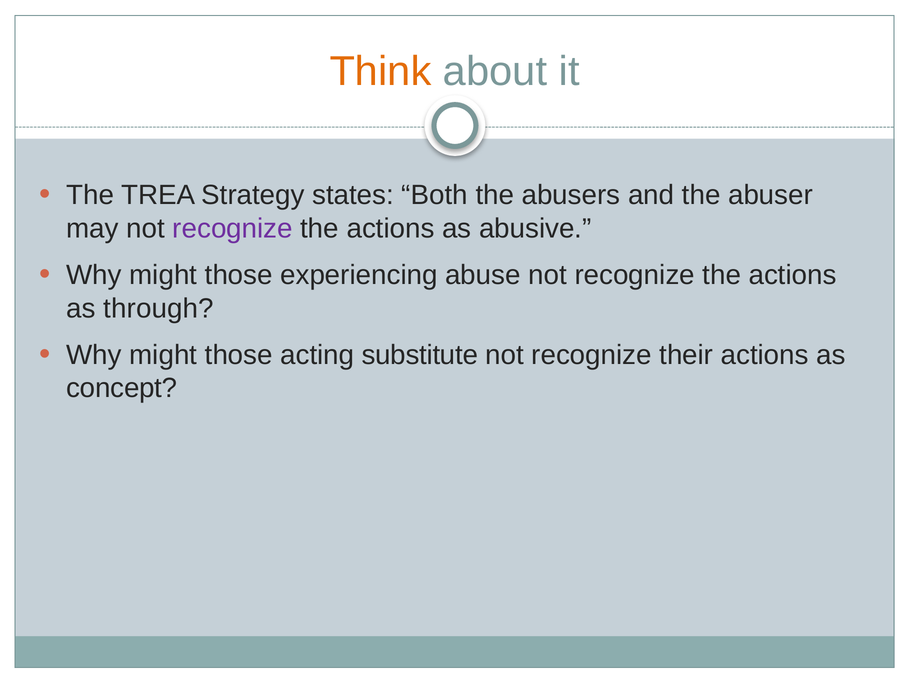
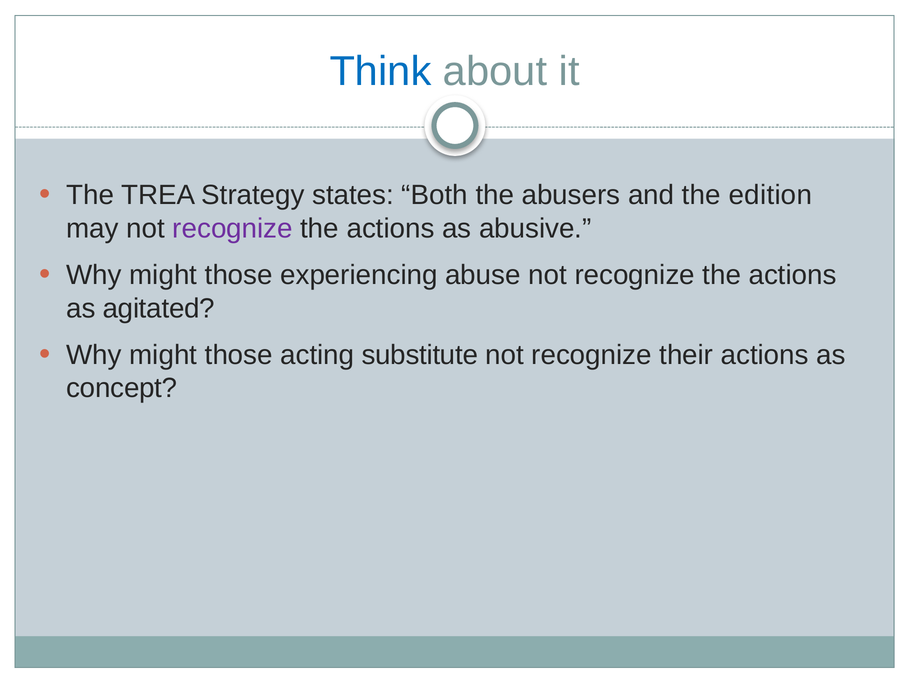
Think colour: orange -> blue
abuser: abuser -> edition
through: through -> agitated
